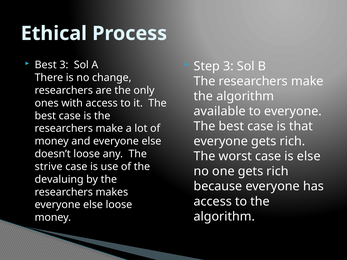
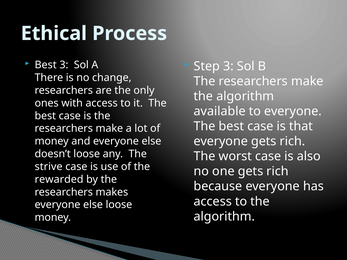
is else: else -> also
devaluing: devaluing -> rewarded
